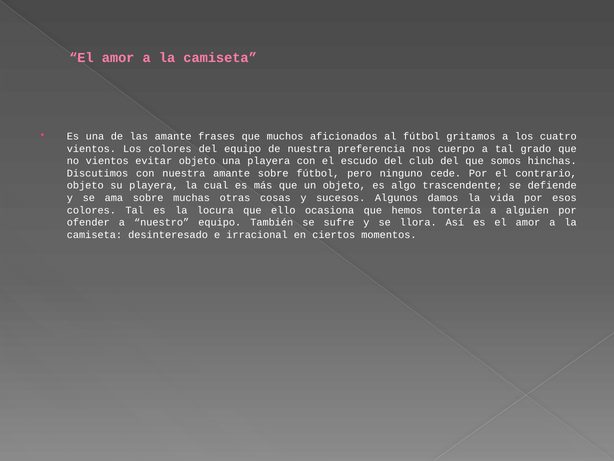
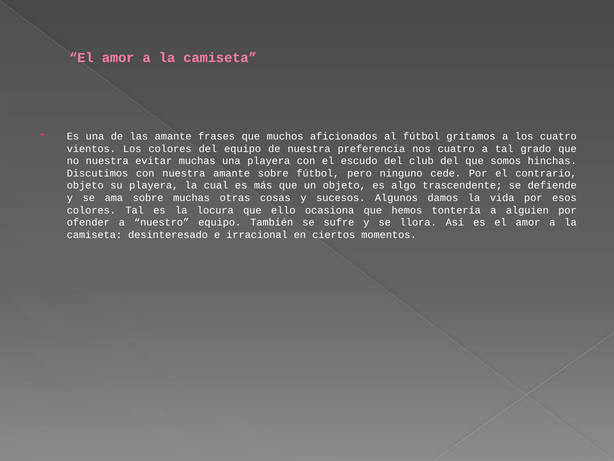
nos cuerpo: cuerpo -> cuatro
no vientos: vientos -> nuestra
evitar objeto: objeto -> muchas
